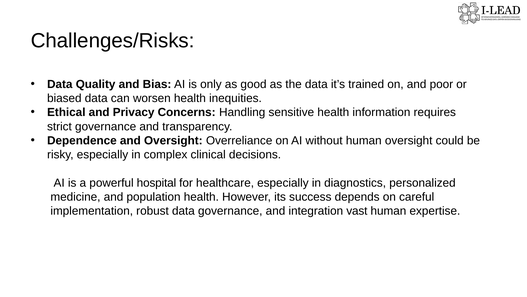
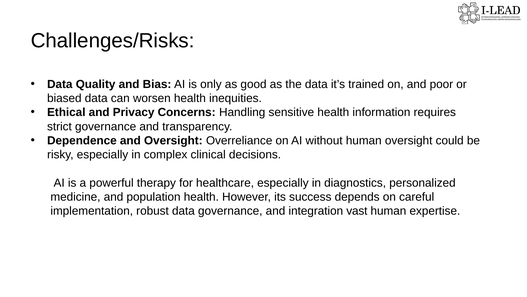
hospital: hospital -> therapy
